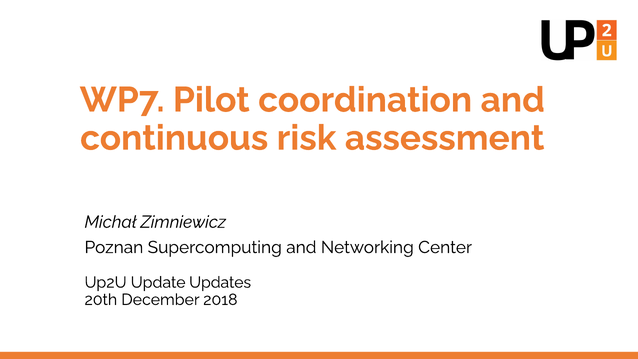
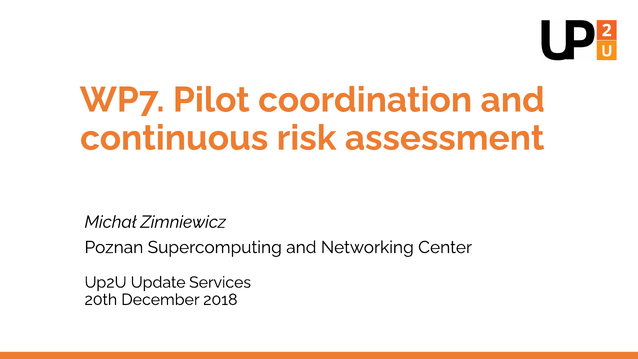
Updates: Updates -> Services
